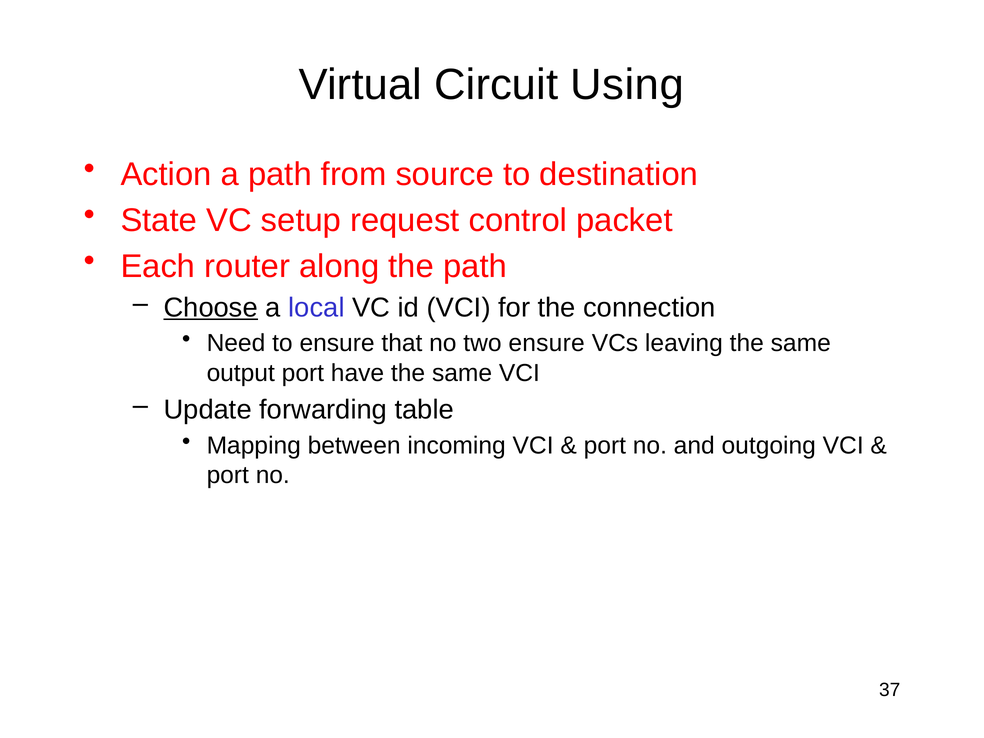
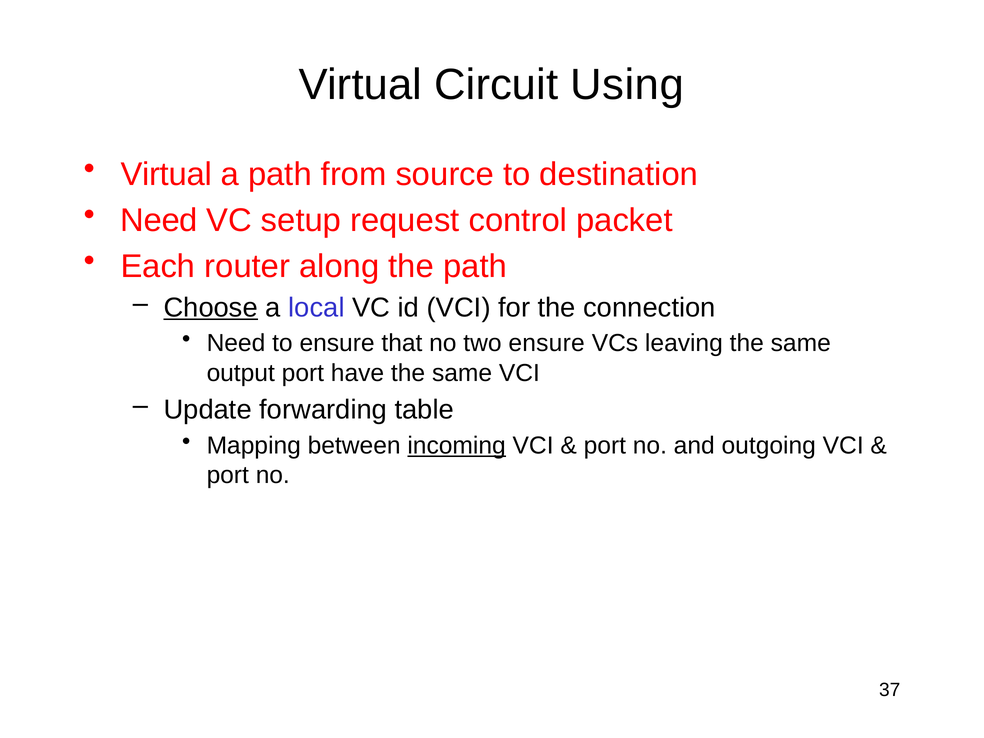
Action at (166, 175): Action -> Virtual
State at (159, 220): State -> Need
incoming underline: none -> present
